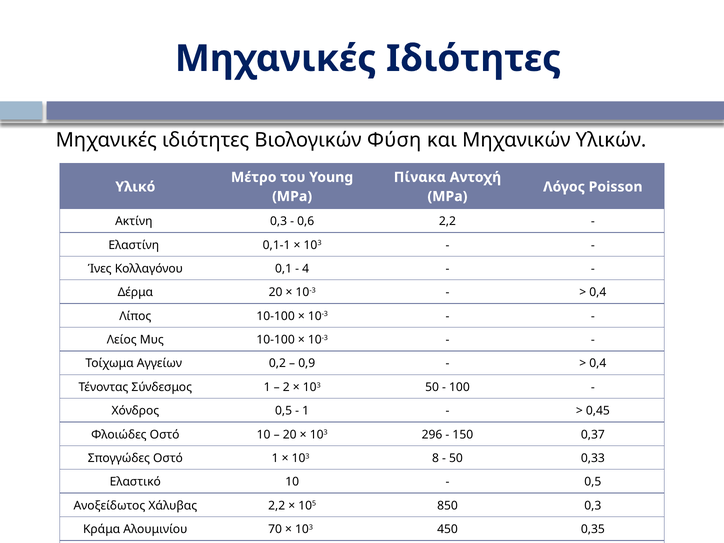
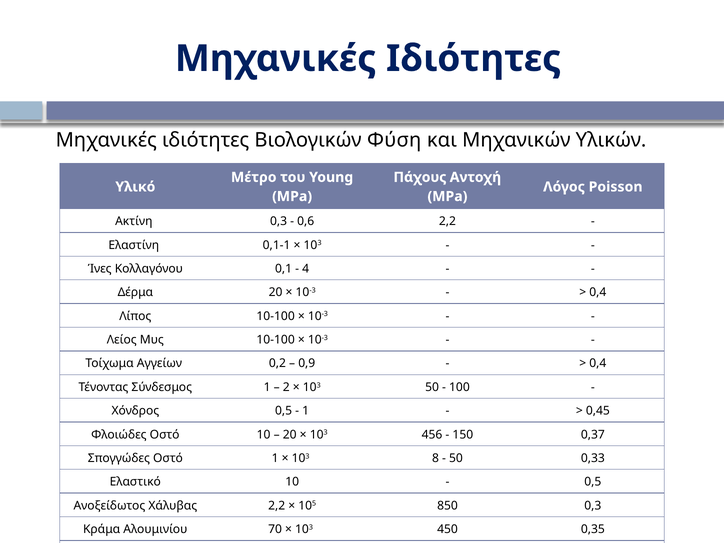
Πίνακα: Πίνακα -> Πάχους
296: 296 -> 456
